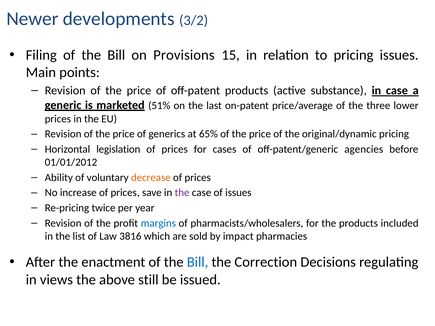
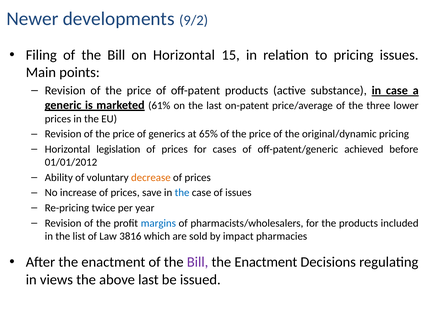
3/2: 3/2 -> 9/2
on Provisions: Provisions -> Horizontal
51%: 51% -> 61%
agencies: agencies -> achieved
the at (182, 193) colour: purple -> blue
Bill at (198, 262) colour: blue -> purple
Correction at (266, 262): Correction -> Enactment
above still: still -> last
